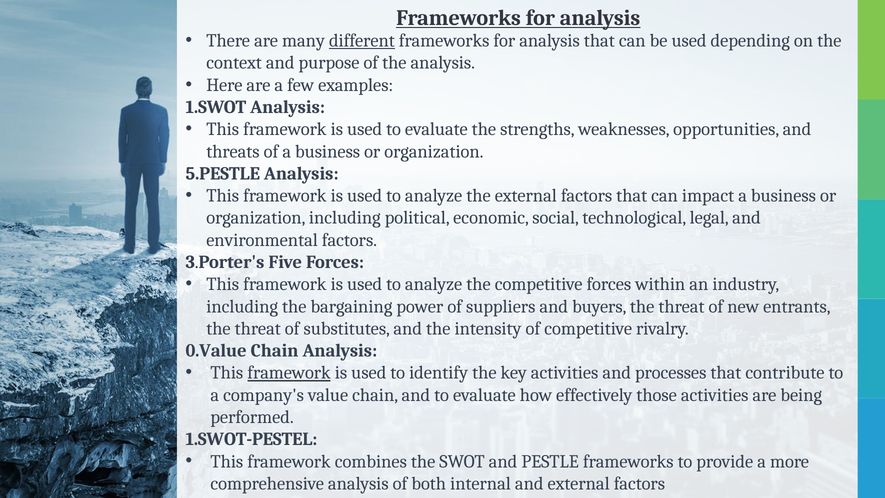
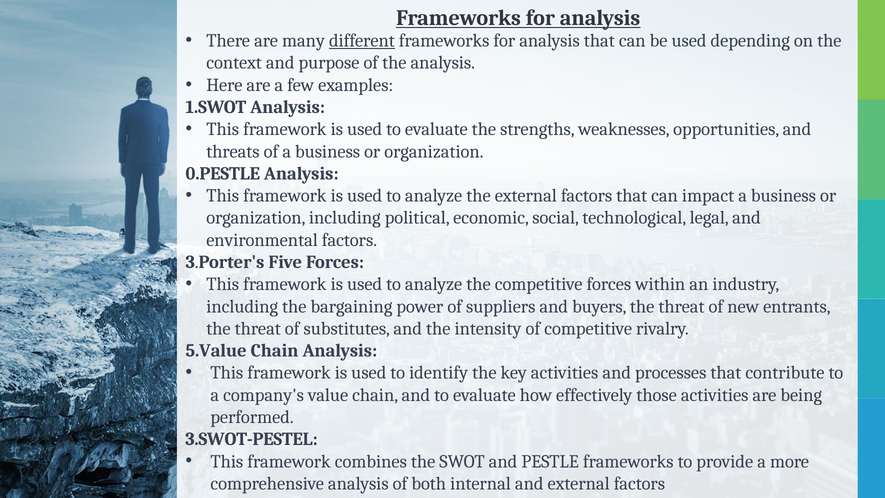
5.PESTLE: 5.PESTLE -> 0.PESTLE
0.Value: 0.Value -> 5.Value
framework at (289, 373) underline: present -> none
1.SWOT-PESTEL: 1.SWOT-PESTEL -> 3.SWOT-PESTEL
